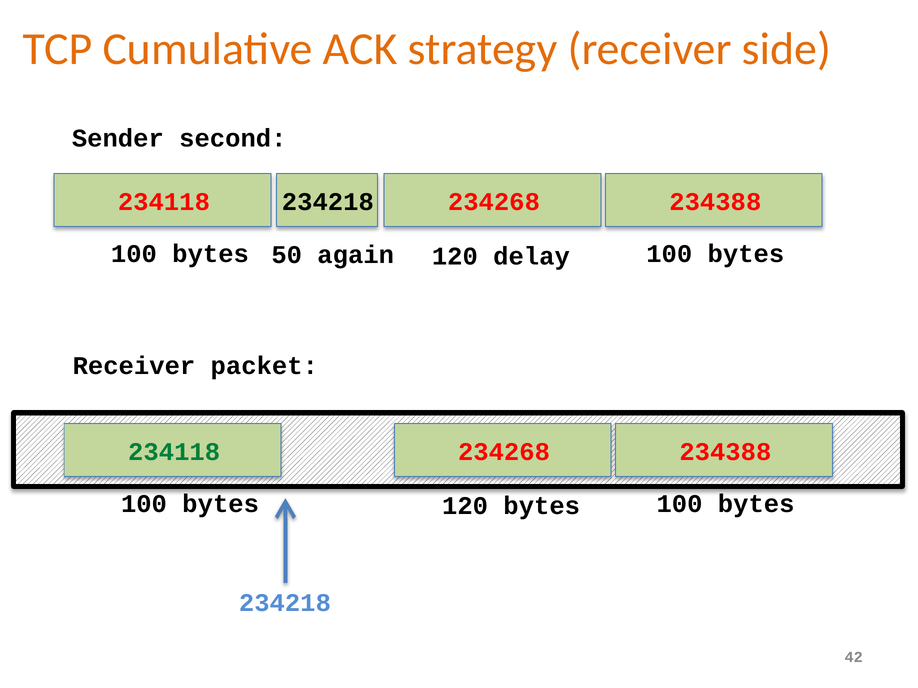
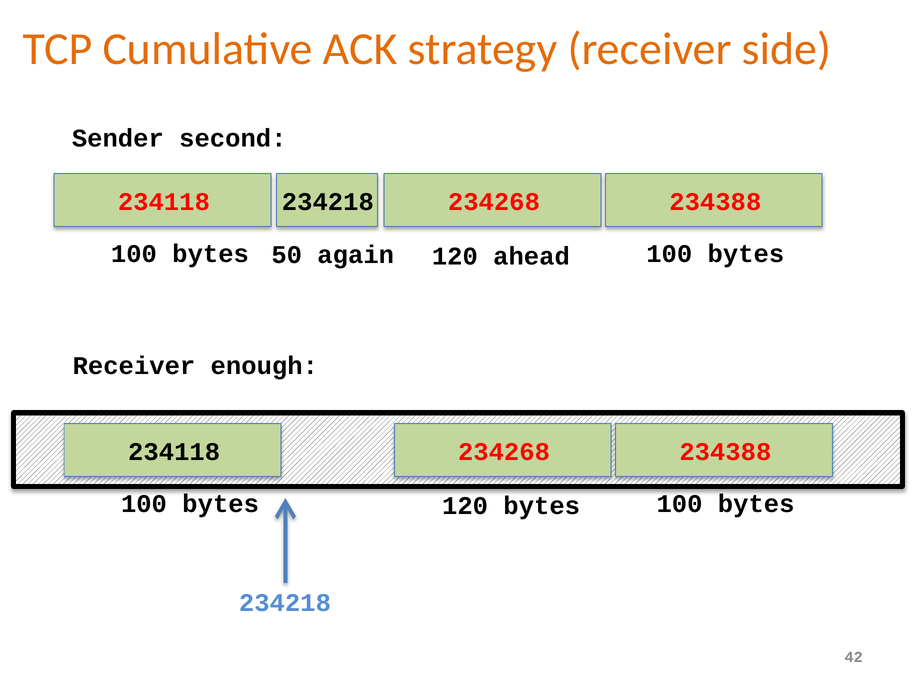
delay: delay -> ahead
packet: packet -> enough
234118 at (174, 452) colour: green -> black
